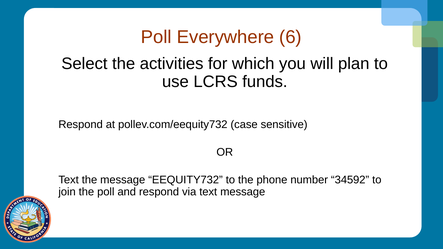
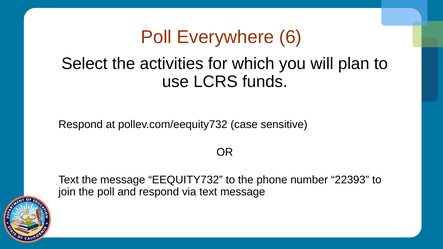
34592: 34592 -> 22393
